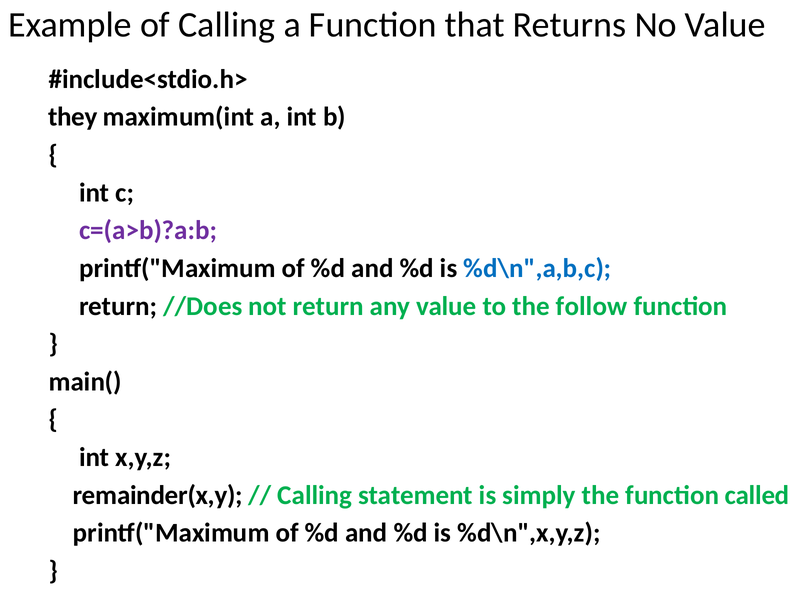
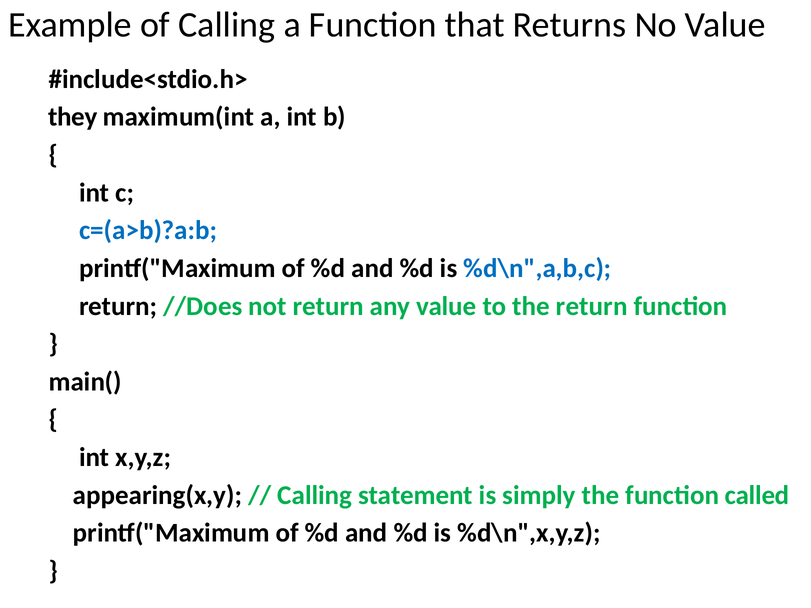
c=(a>b)?a:b colour: purple -> blue
the follow: follow -> return
remainder(x,y: remainder(x,y -> appearing(x,y
